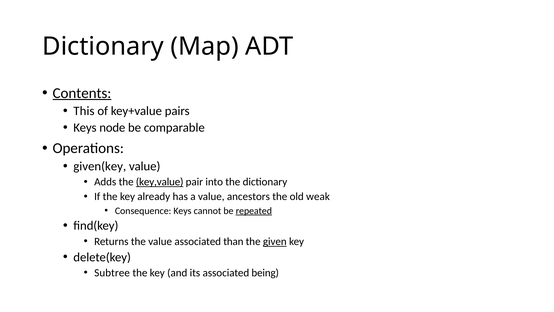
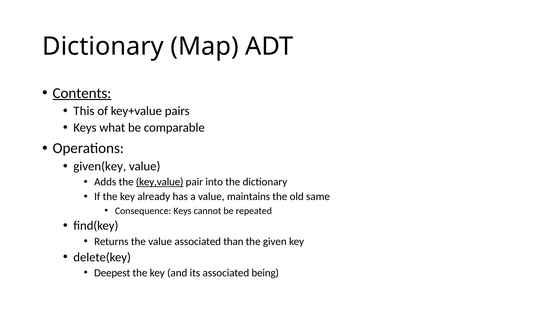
node: node -> what
ancestors: ancestors -> maintains
weak: weak -> same
repeated underline: present -> none
given underline: present -> none
Subtree: Subtree -> Deepest
